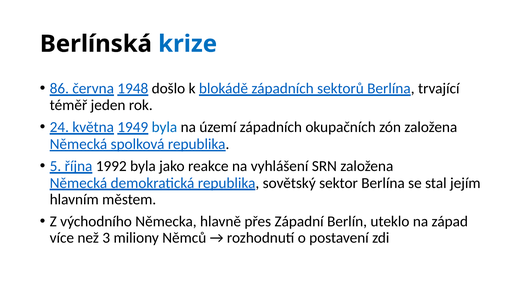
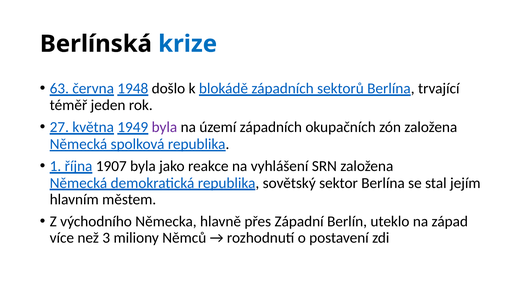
86: 86 -> 63
24: 24 -> 27
byla at (164, 127) colour: blue -> purple
5: 5 -> 1
1992: 1992 -> 1907
